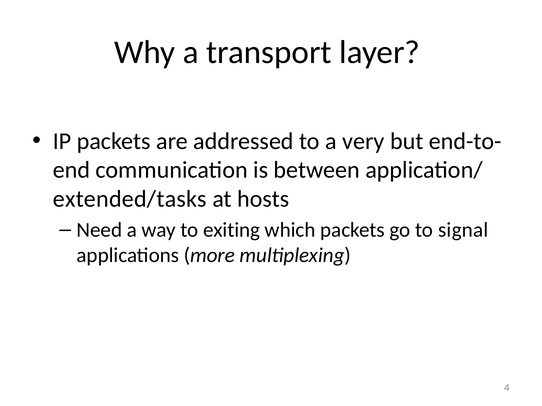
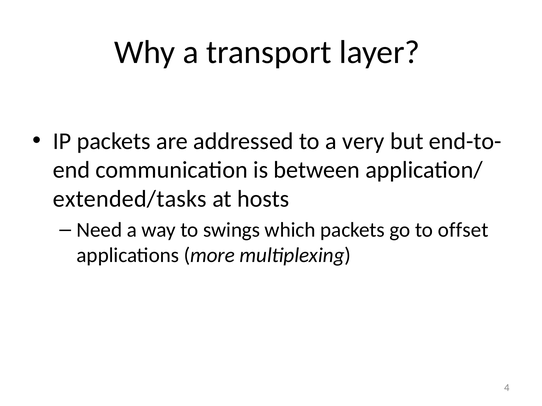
exiting: exiting -> swings
signal: signal -> offset
